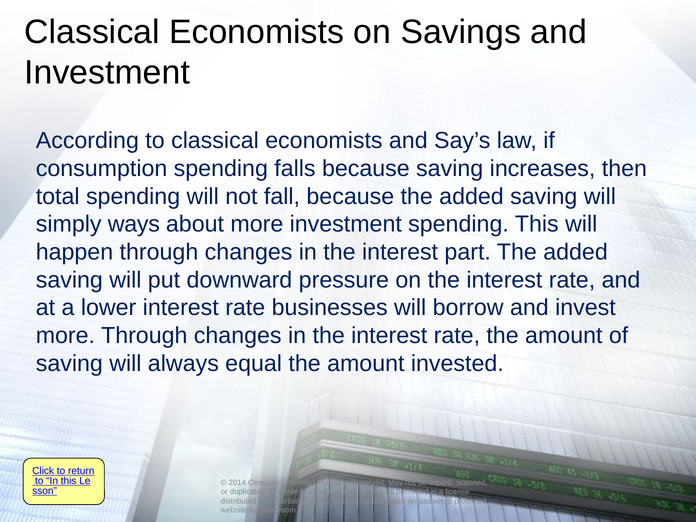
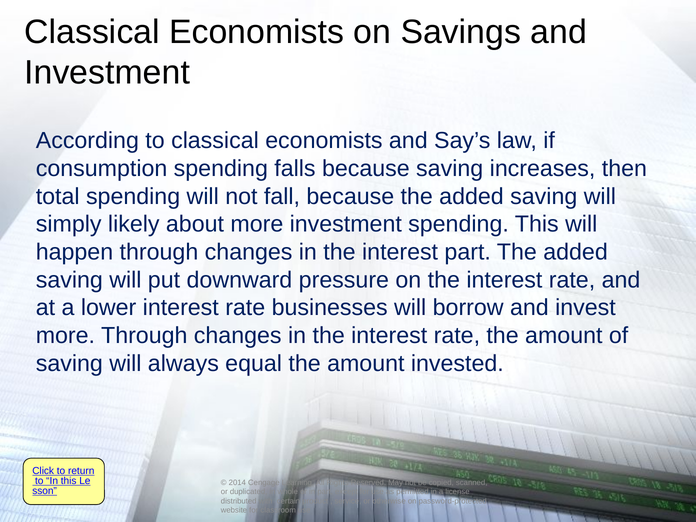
ways: ways -> likely
